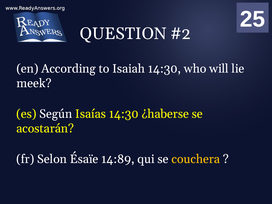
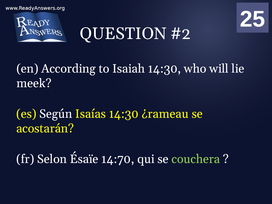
¿haberse: ¿haberse -> ¿rameau
14:89: 14:89 -> 14:70
couchera colour: yellow -> light green
